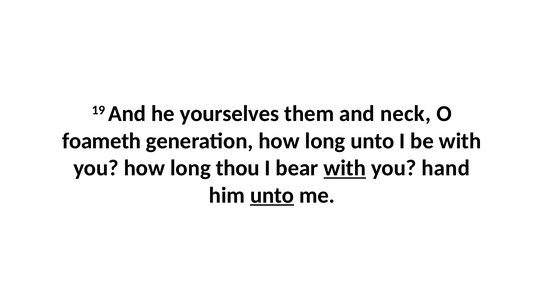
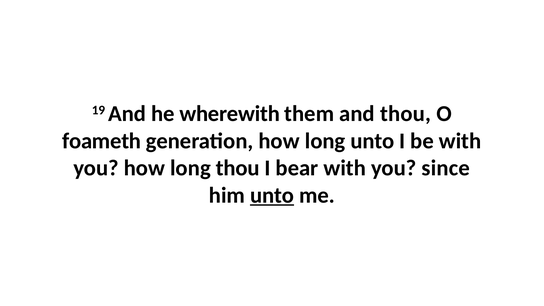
yourselves: yourselves -> wherewith
and neck: neck -> thou
with at (345, 168) underline: present -> none
hand: hand -> since
